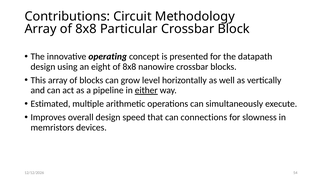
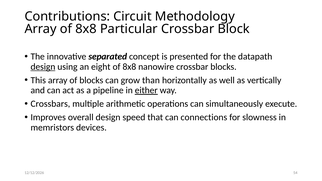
operating: operating -> separated
design at (43, 67) underline: none -> present
level: level -> than
Estimated: Estimated -> Crossbars
